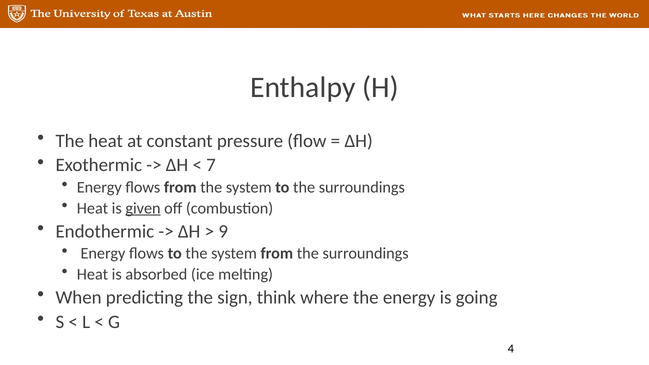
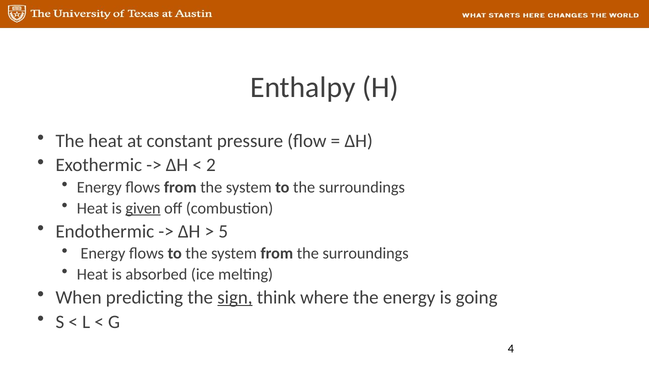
7: 7 -> 2
9: 9 -> 5
sign underline: none -> present
